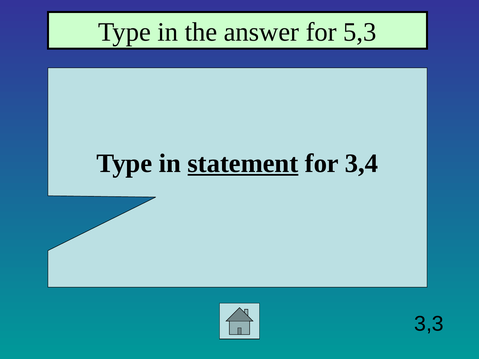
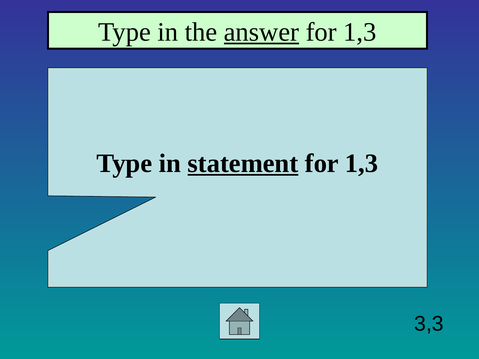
answer underline: none -> present
5,3 at (360, 32): 5,3 -> 1,3
3,4 at (362, 164): 3,4 -> 1,3
